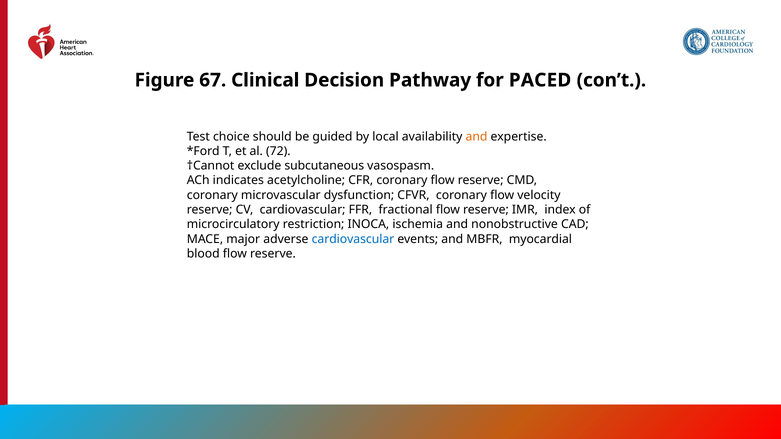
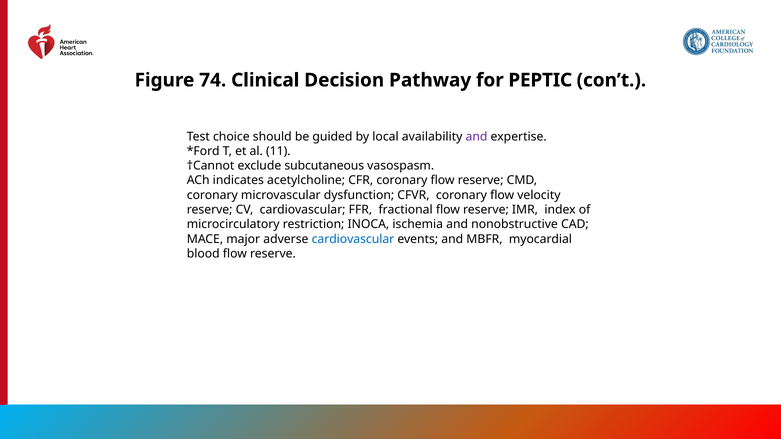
67: 67 -> 74
PACED: PACED -> PEPTIC
and at (477, 137) colour: orange -> purple
72: 72 -> 11
